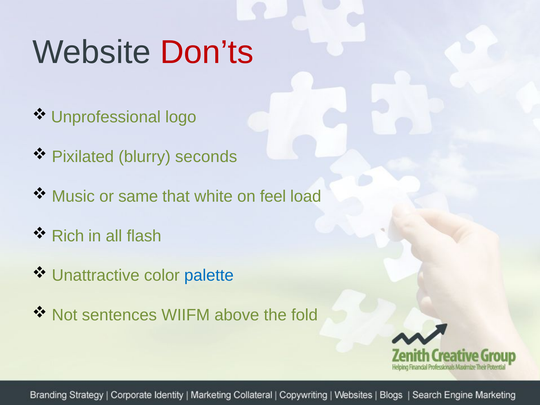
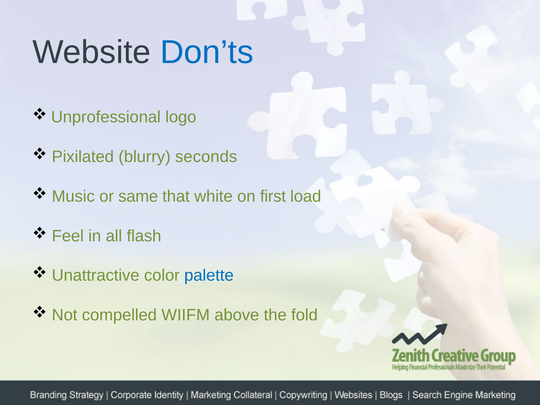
Don’ts colour: red -> blue
feel: feel -> first
Rich: Rich -> Feel
sentences: sentences -> compelled
